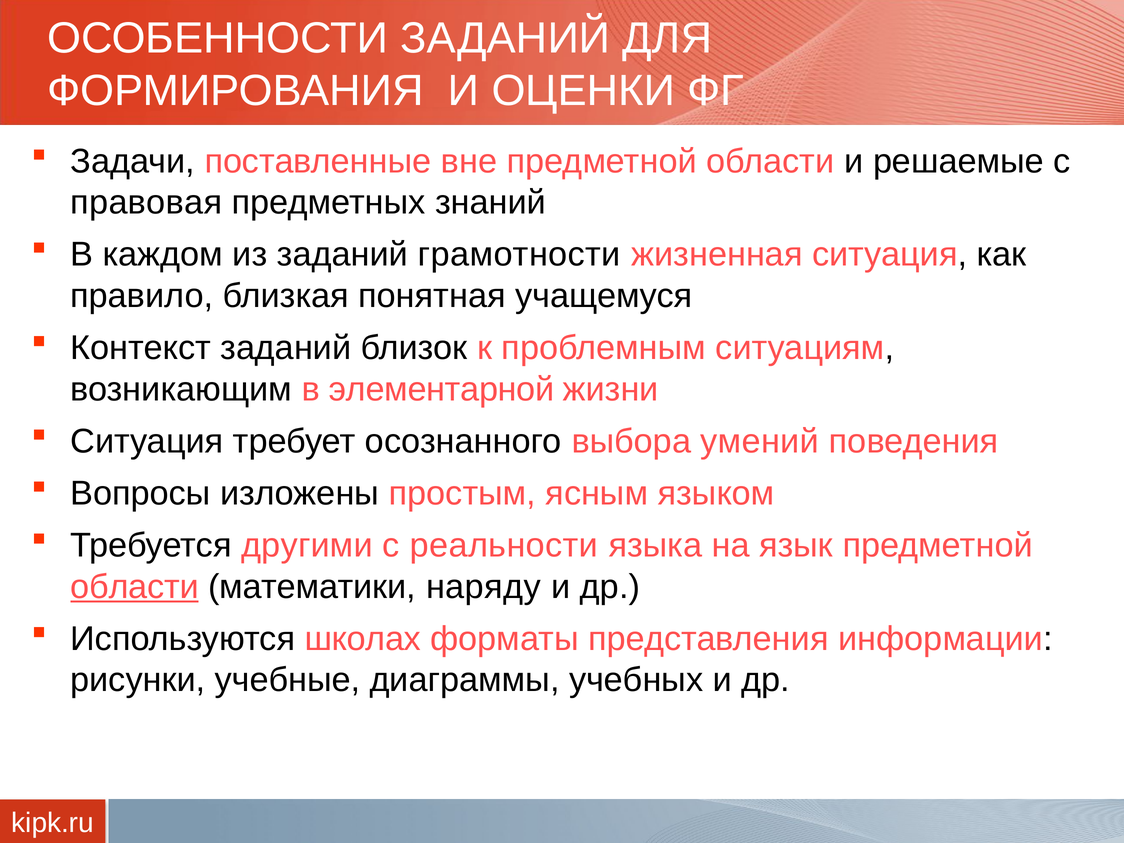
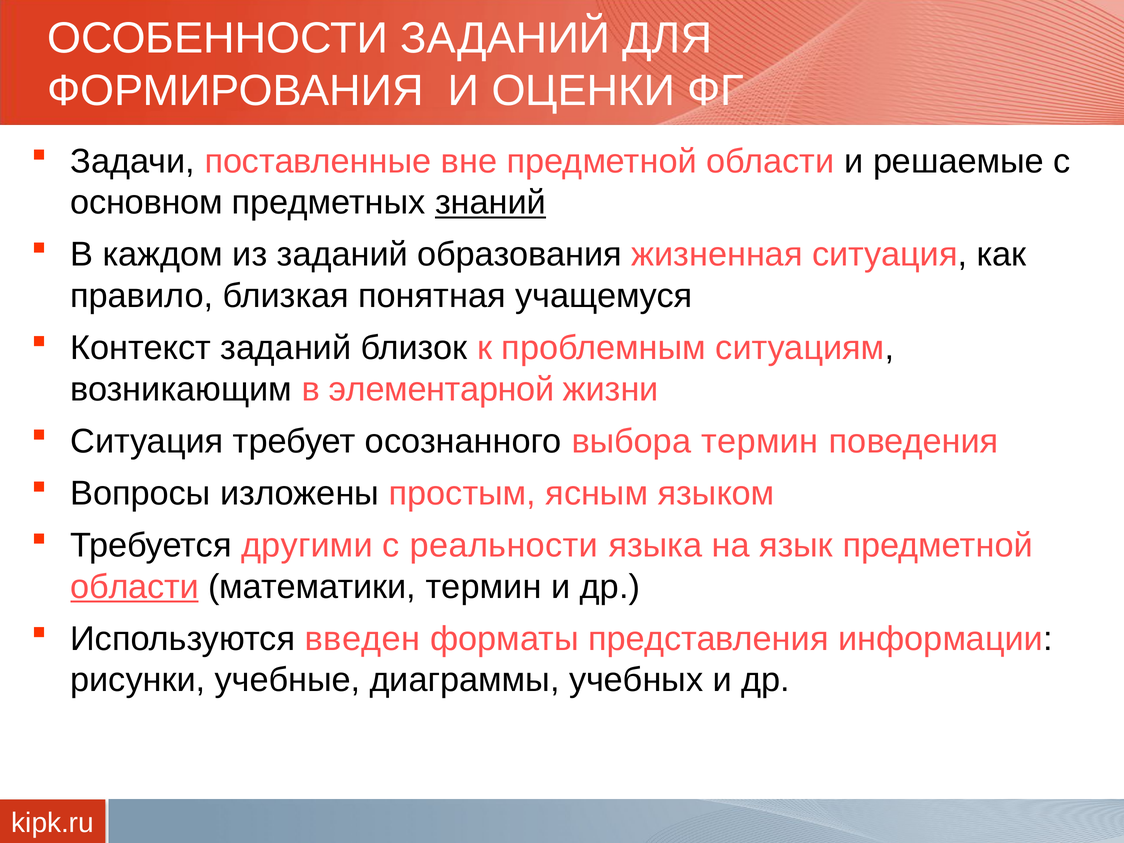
правовая: правовая -> основном
знаний underline: none -> present
грамотности: грамотности -> образования
выбора умений: умений -> термин
математики наряду: наряду -> термин
школах: школах -> введен
